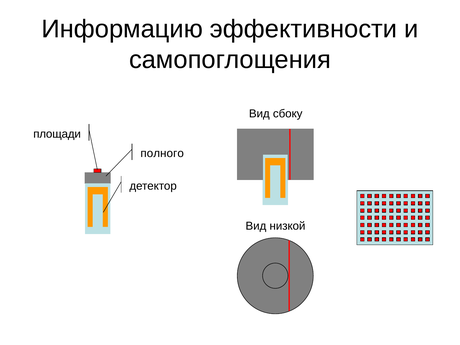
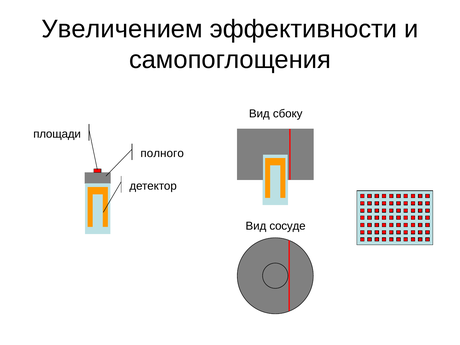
Информацию: Информацию -> Увеличением
низкой: низкой -> сосуде
